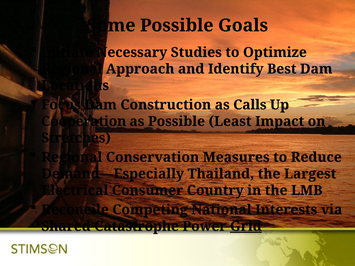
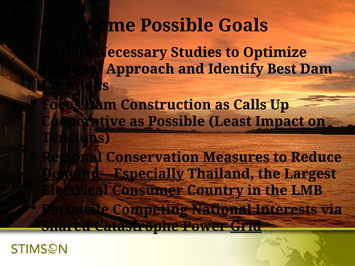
Cooperation: Cooperation -> Cooperative
Stretches: Stretches -> Tensions
Demand—Especially underline: none -> present
